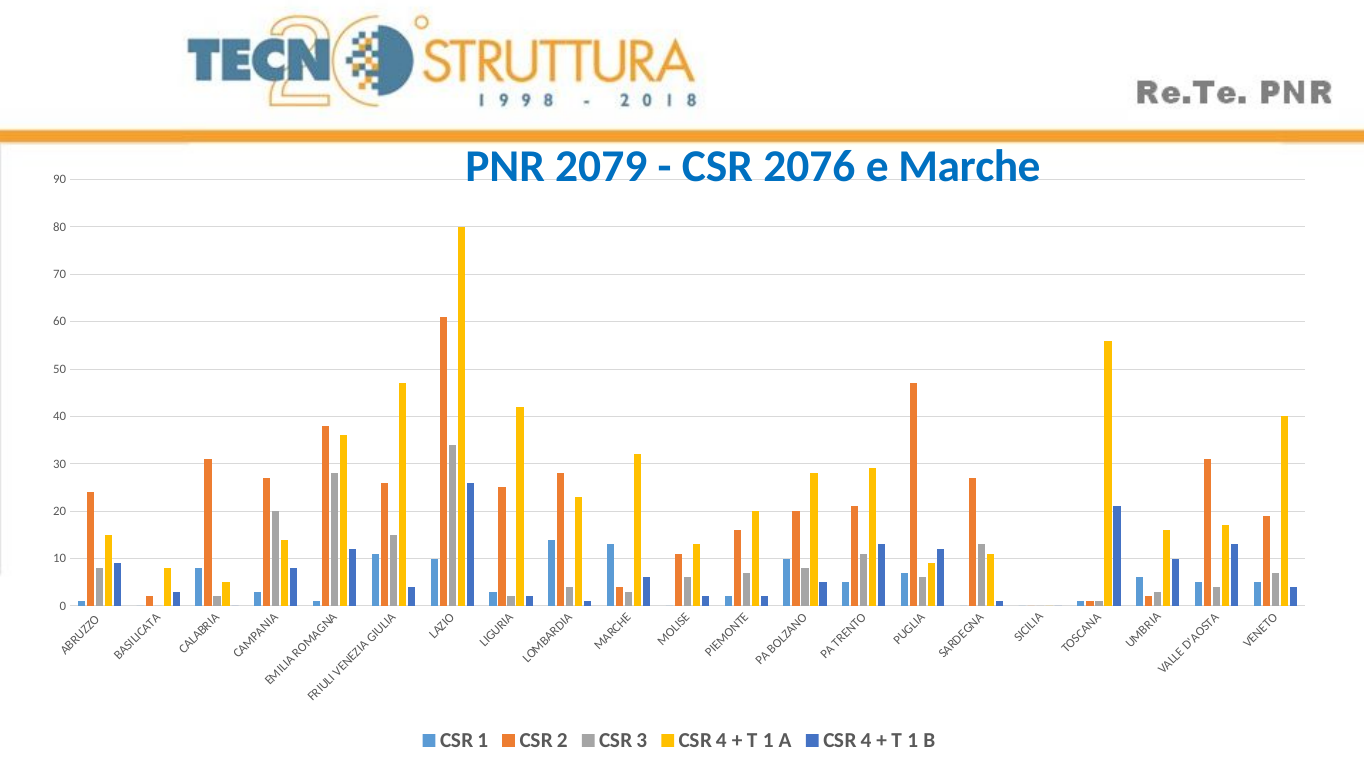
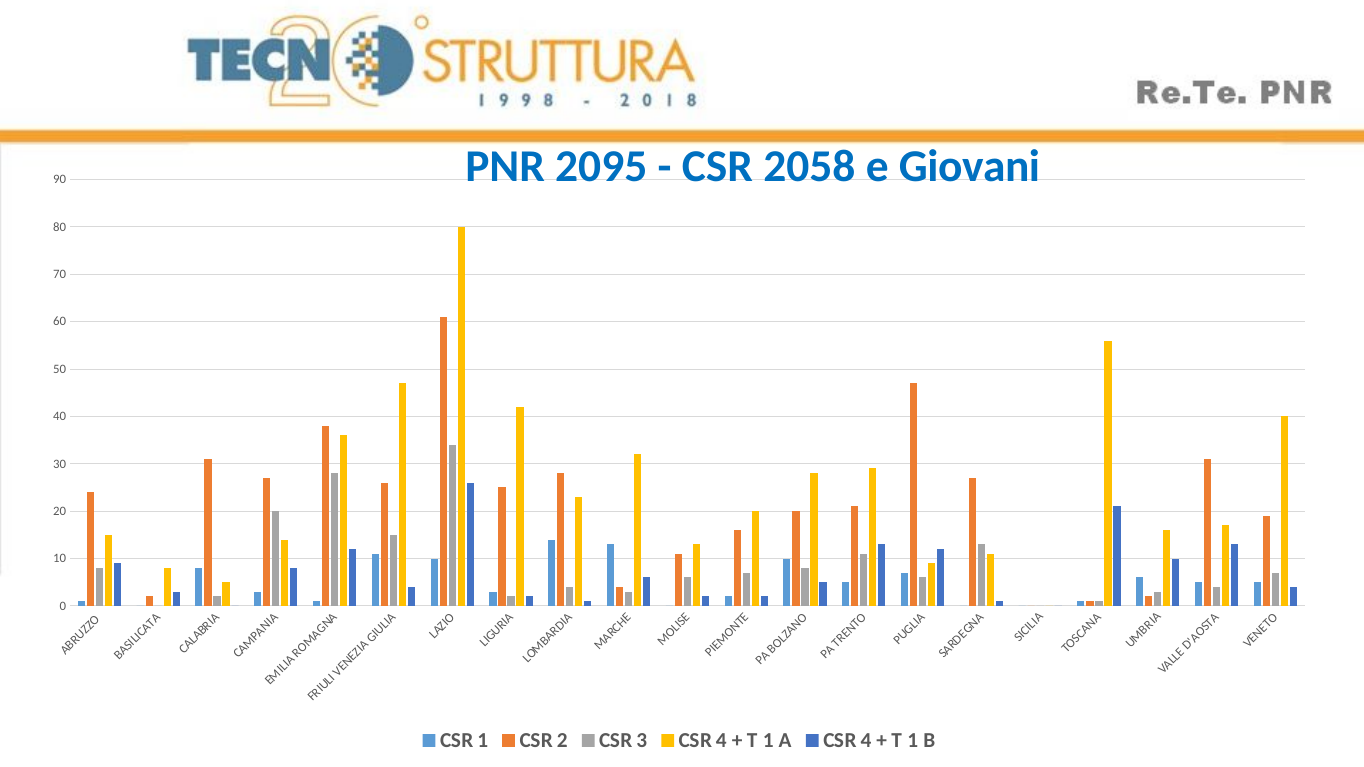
2079: 2079 -> 2095
2076: 2076 -> 2058
Marche: Marche -> Giovani
